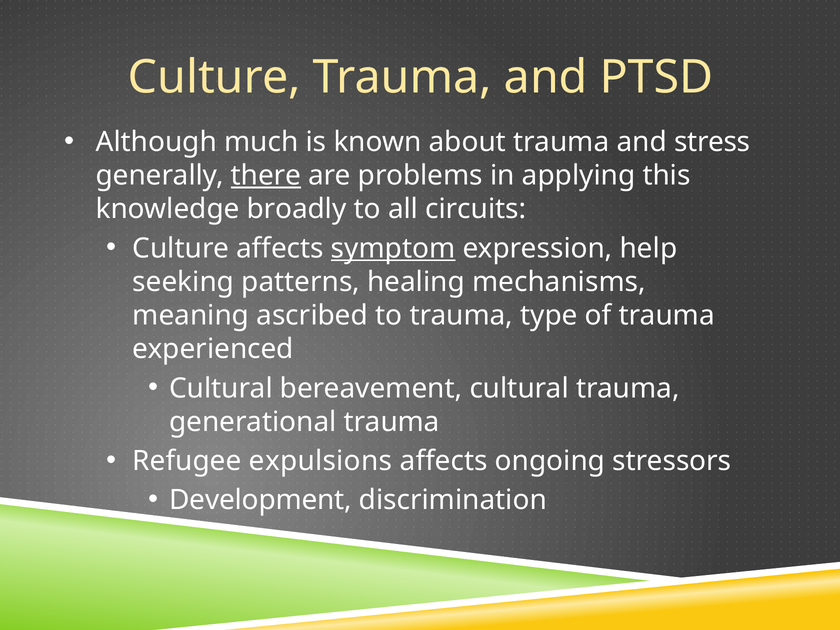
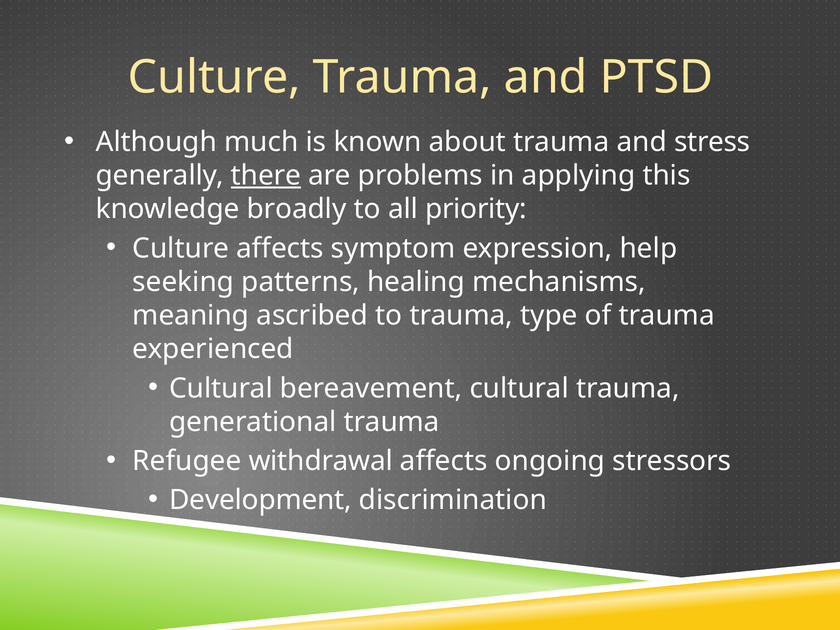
circuits: circuits -> priority
symptom underline: present -> none
expulsions: expulsions -> withdrawal
